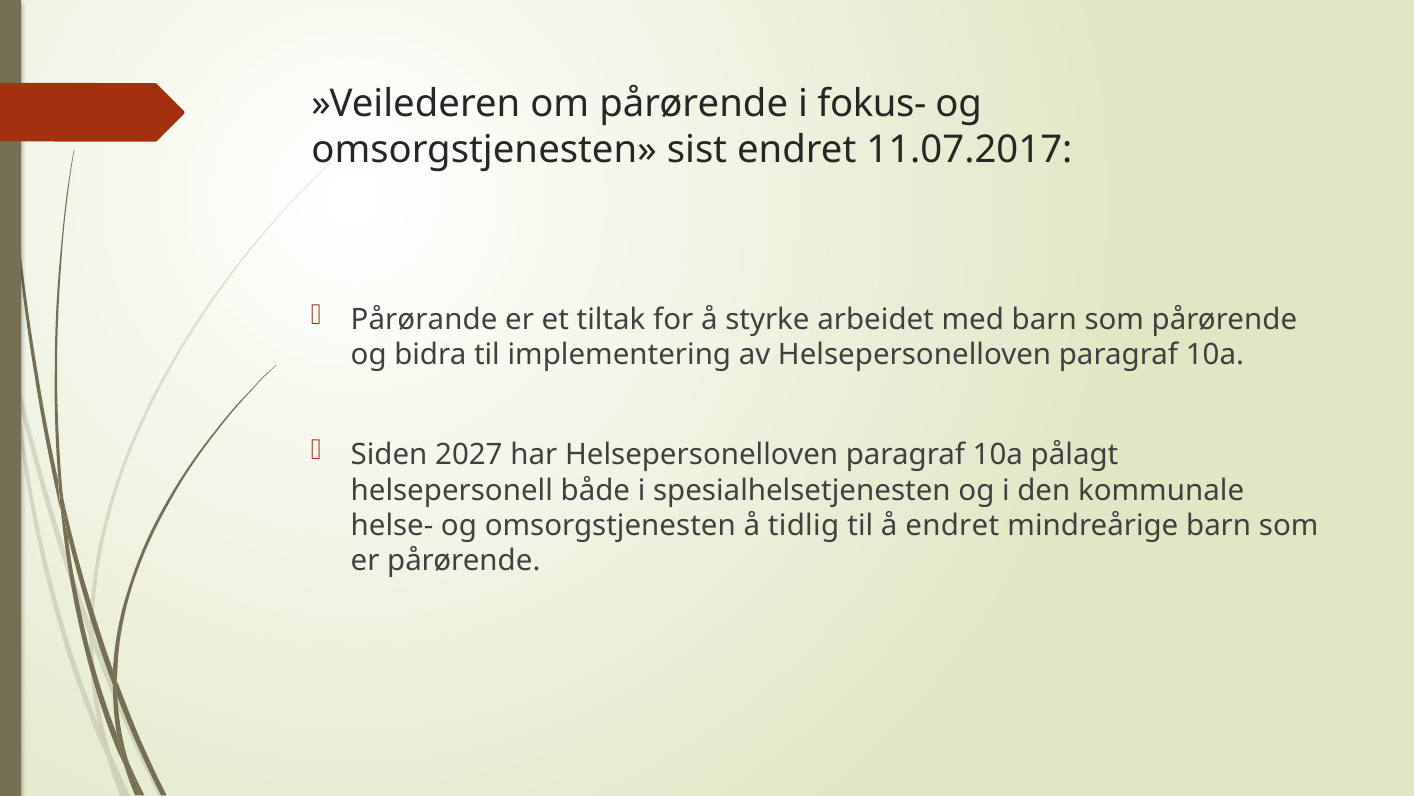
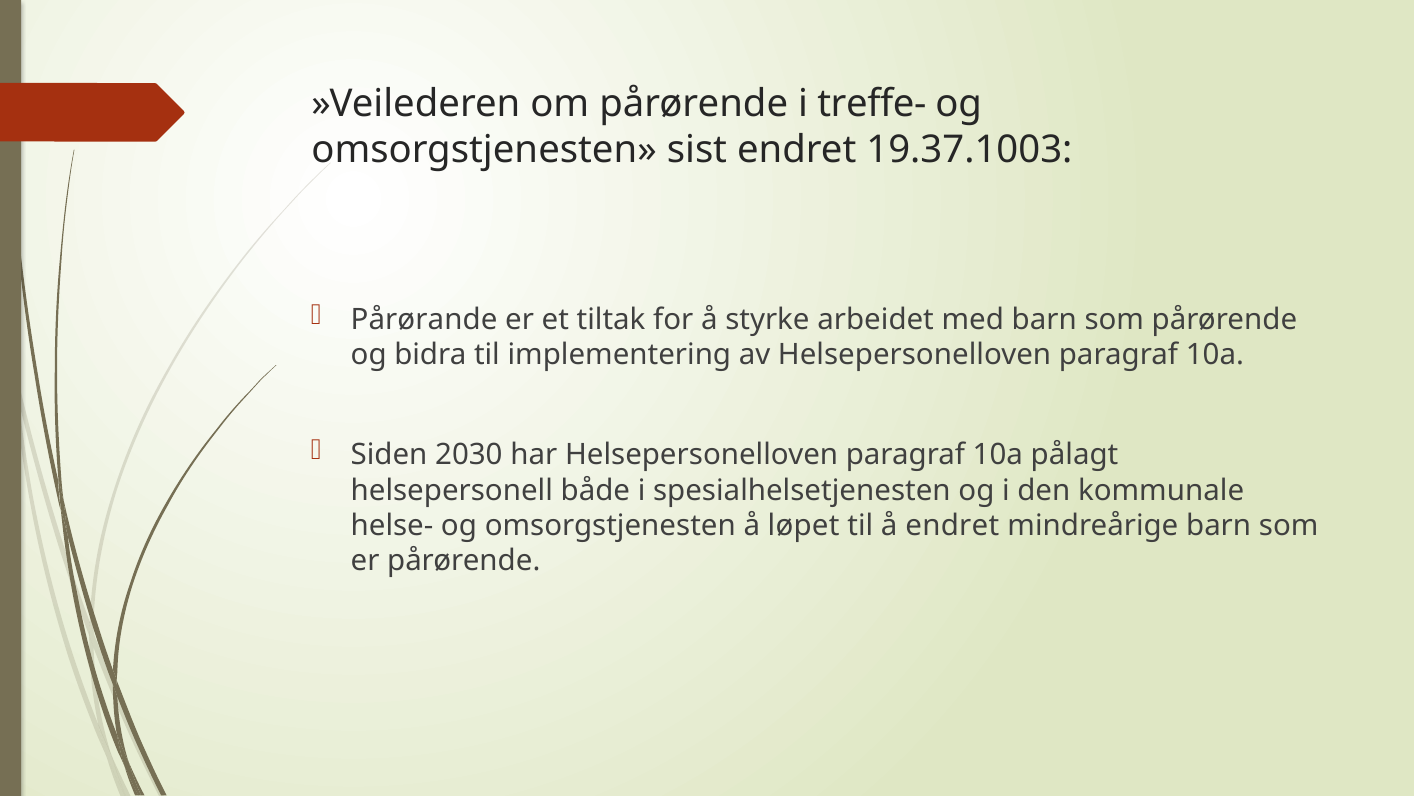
fokus-: fokus- -> treffe-
11.07.2017: 11.07.2017 -> 19.37.1003
2027: 2027 -> 2030
tidlig: tidlig -> løpet
